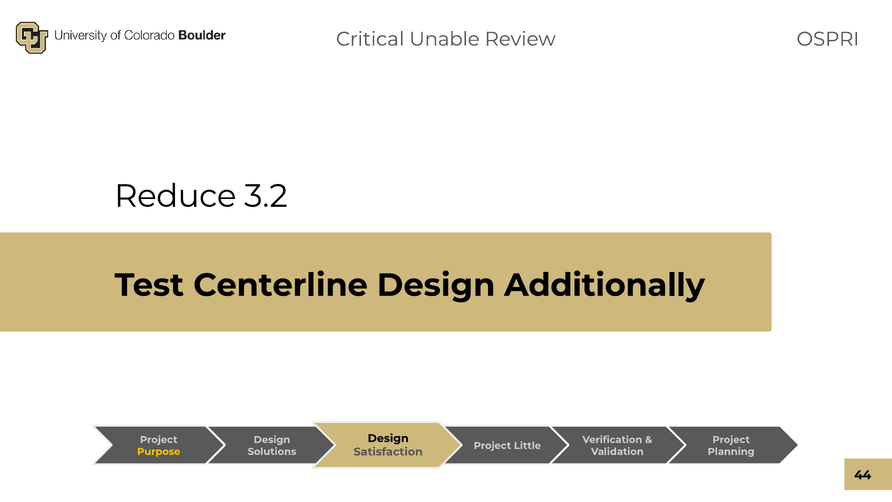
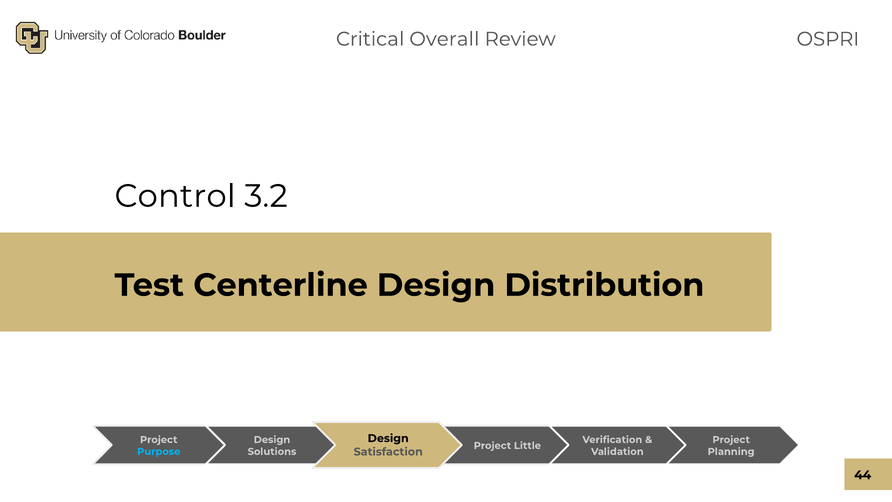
Unable: Unable -> Overall
Reduce: Reduce -> Control
Additionally: Additionally -> Distribution
Purpose colour: yellow -> light blue
